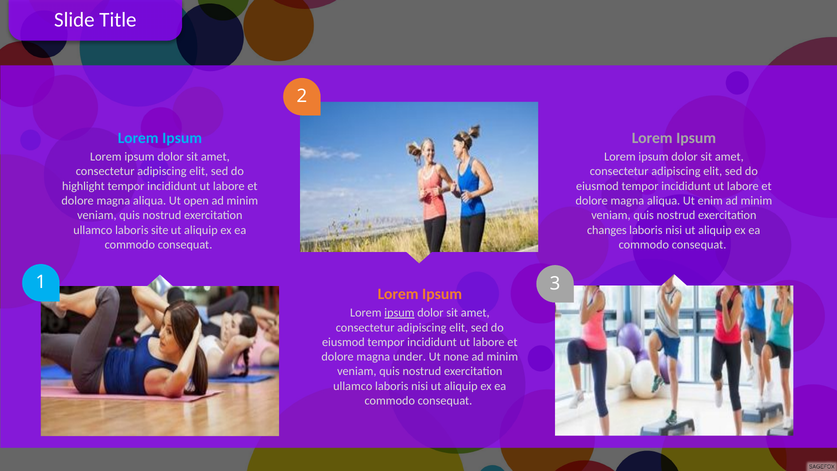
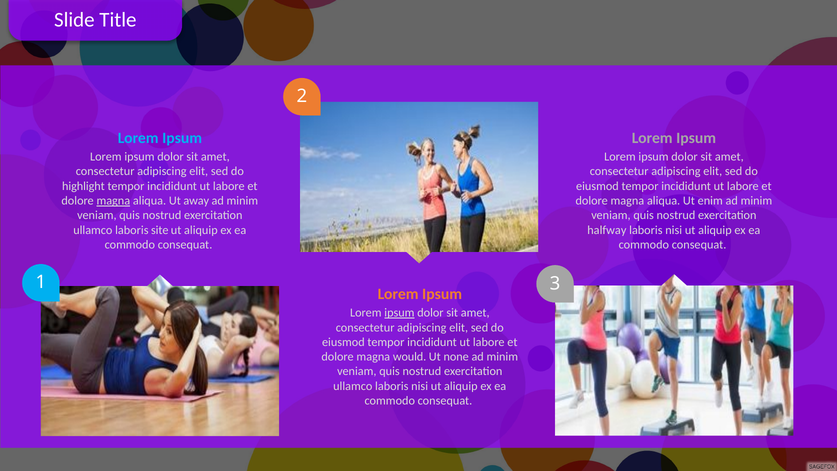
magna at (113, 201) underline: none -> present
open: open -> away
changes: changes -> halfway
under: under -> would
